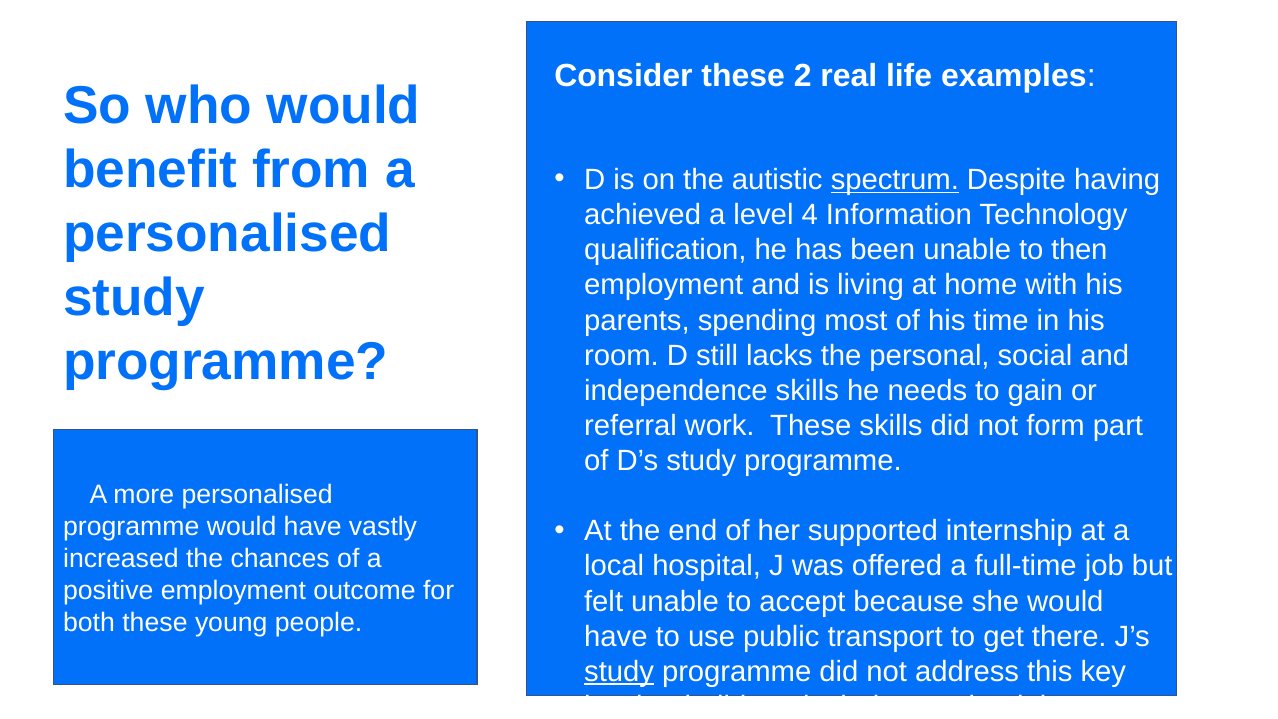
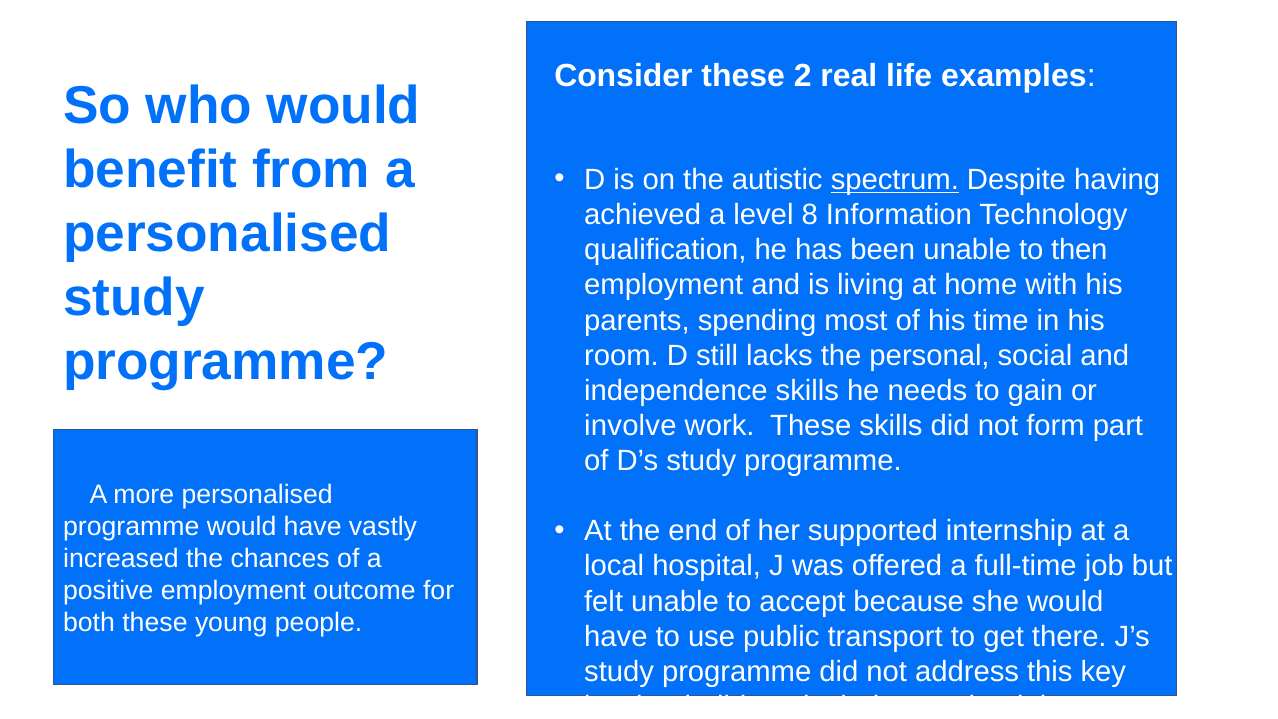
4: 4 -> 8
referral: referral -> involve
study at (619, 672) underline: present -> none
